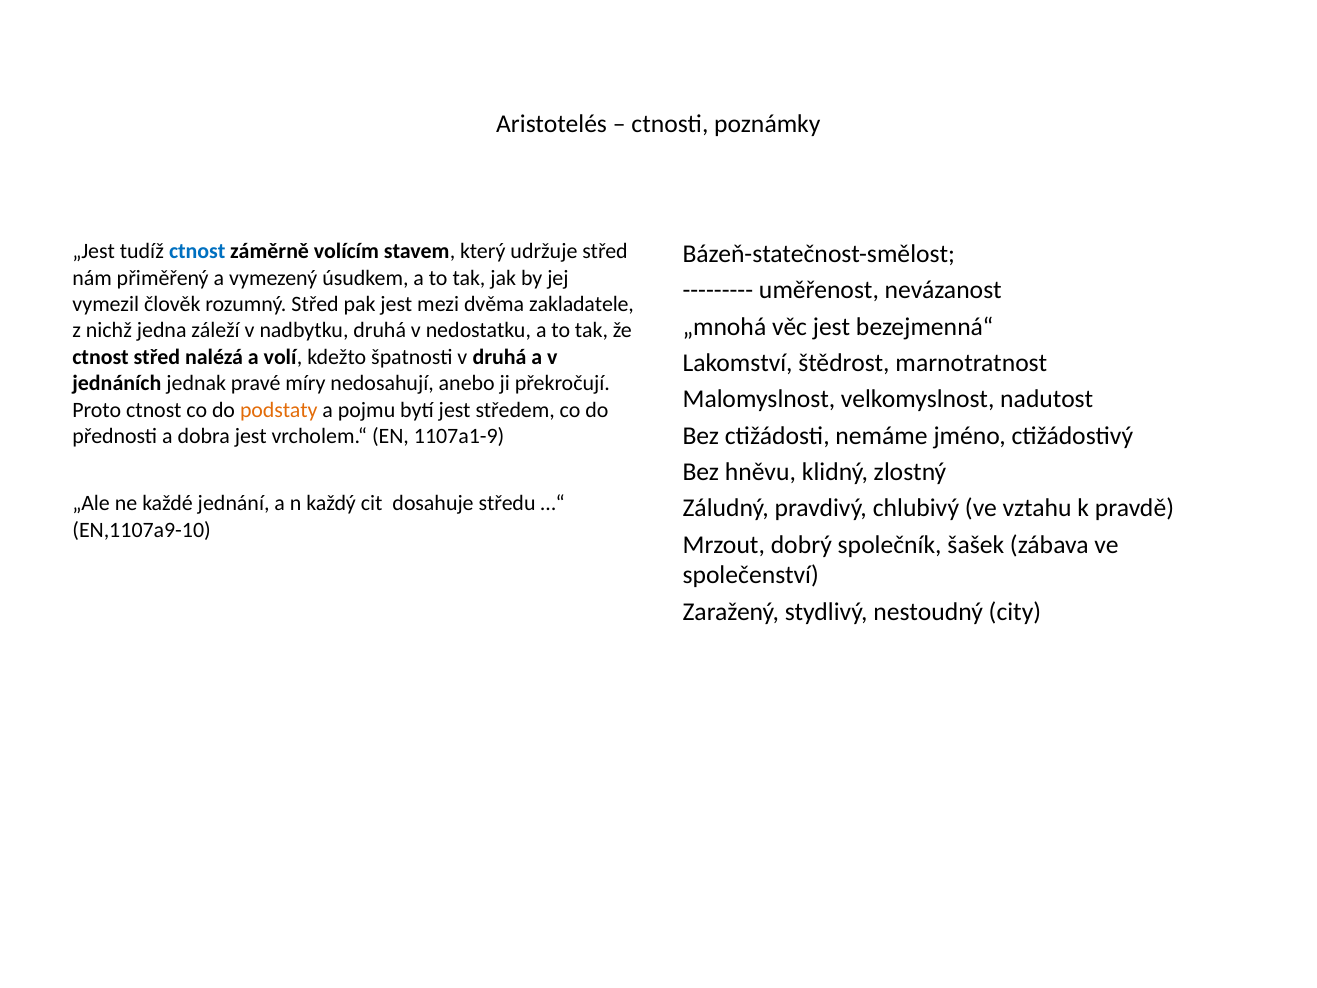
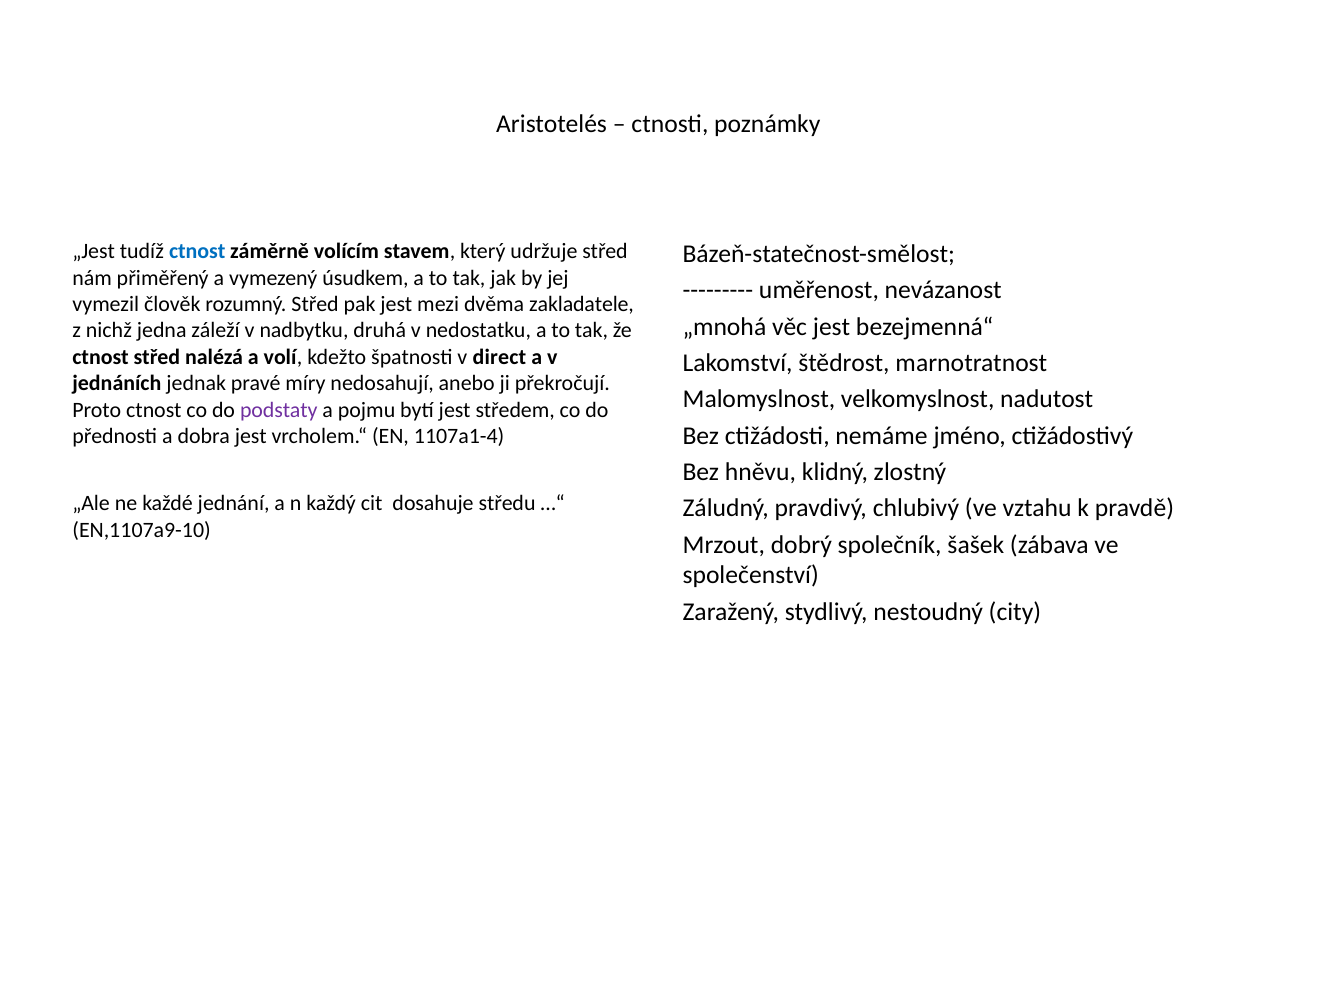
v druhá: druhá -> direct
podstaty colour: orange -> purple
1107a1-9: 1107a1-9 -> 1107a1-4
